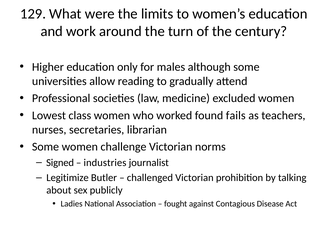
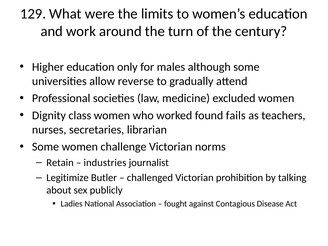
reading: reading -> reverse
Lowest: Lowest -> Dignity
Signed: Signed -> Retain
